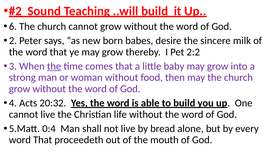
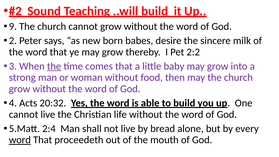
6: 6 -> 9
0:4: 0:4 -> 2:4
word at (20, 140) underline: none -> present
